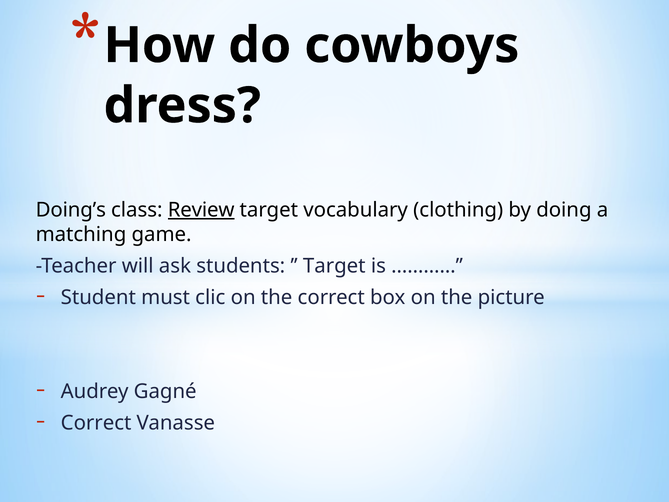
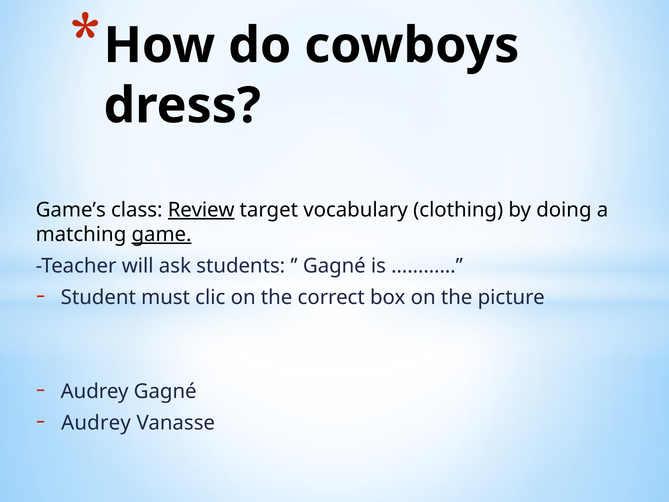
Doing’s: Doing’s -> Game’s
game underline: none -> present
Target at (334, 266): Target -> Gagné
Correct at (96, 423): Correct -> Audrey
